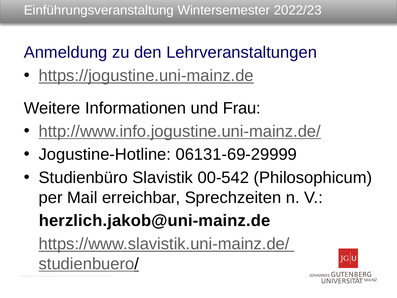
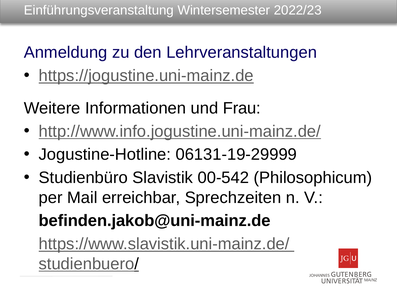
06131-69-29999: 06131-69-29999 -> 06131-19-29999
herzlich.jakob@uni-mainz.de: herzlich.jakob@uni-mainz.de -> befinden.jakob@uni-mainz.de
